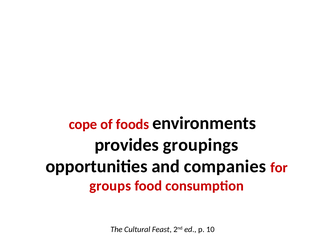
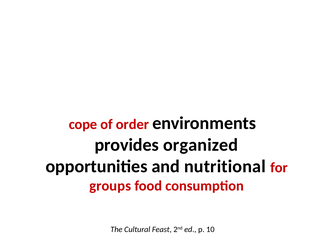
foods: foods -> order
groupings: groupings -> organized
companies: companies -> nutritional
